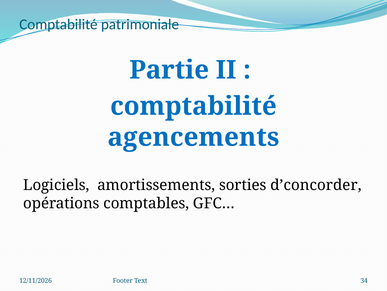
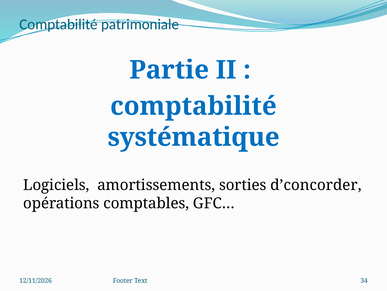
agencements: agencements -> systématique
